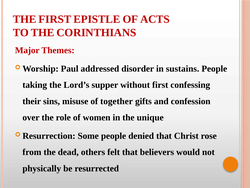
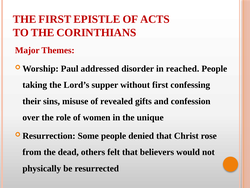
sustains: sustains -> reached
together: together -> revealed
